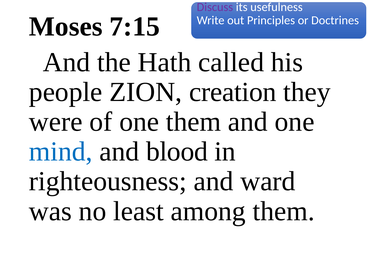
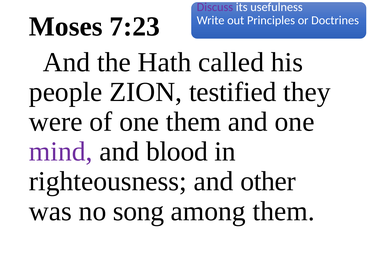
7:15: 7:15 -> 7:23
creation: creation -> testified
mind colour: blue -> purple
ward: ward -> other
least: least -> song
